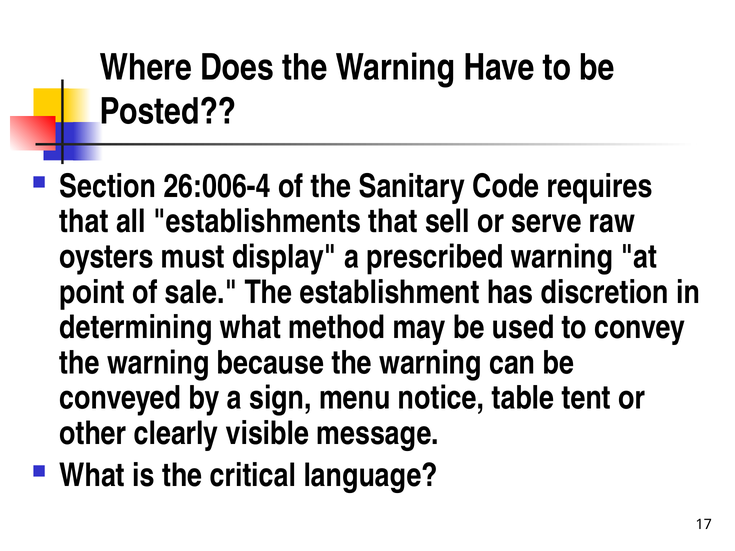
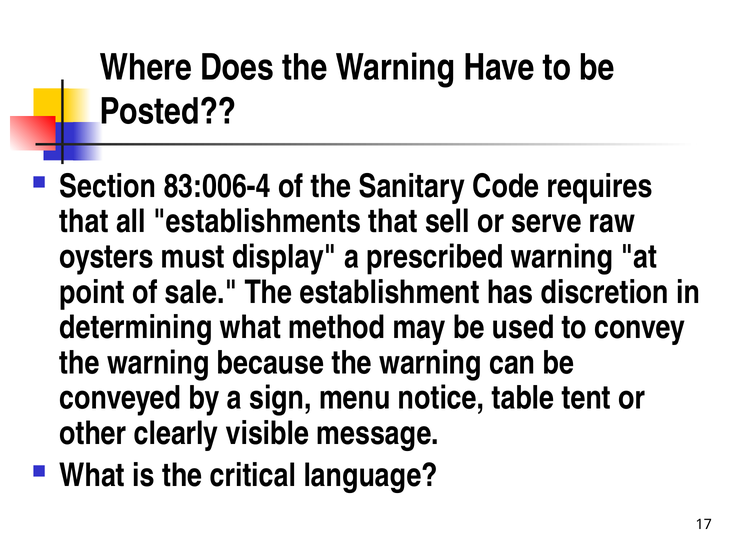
26:006-4: 26:006-4 -> 83:006-4
